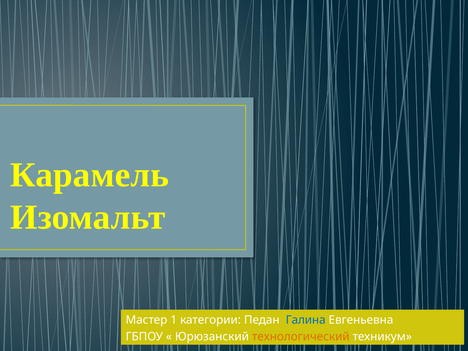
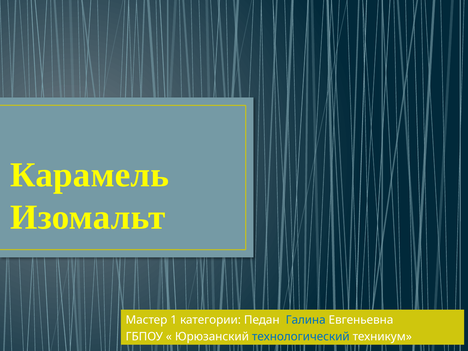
технологический colour: orange -> blue
